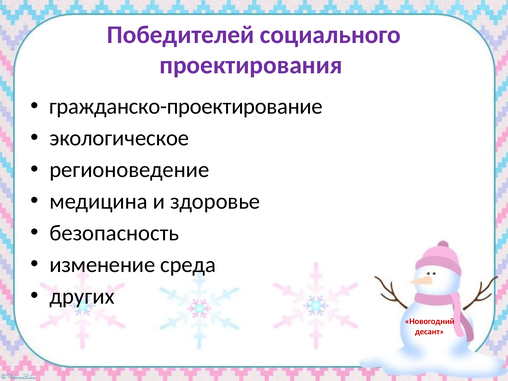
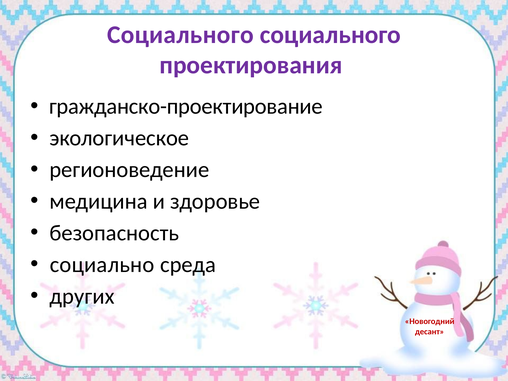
Победителей at (181, 35): Победителей -> Социального
изменение: изменение -> социально
